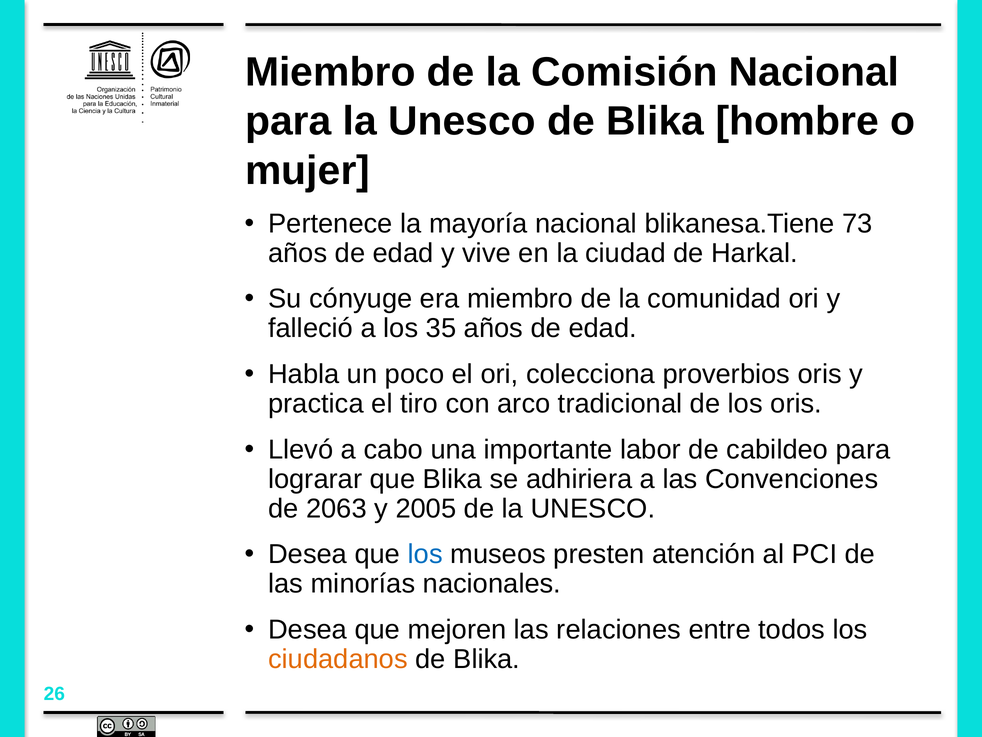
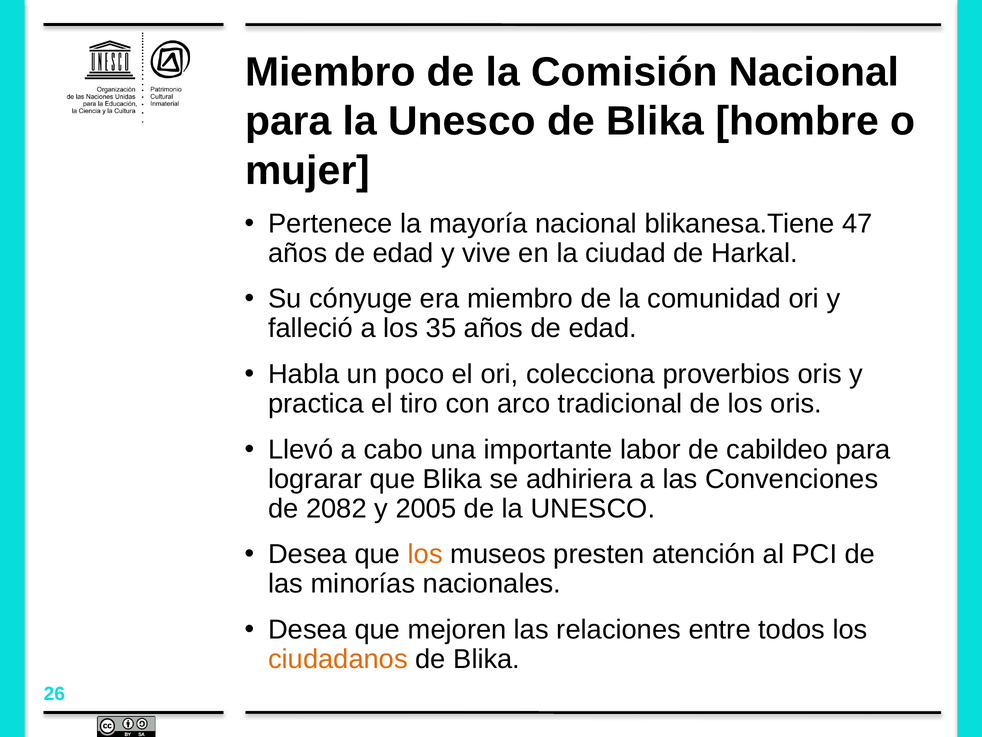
73: 73 -> 47
2063: 2063 -> 2082
los at (425, 554) colour: blue -> orange
